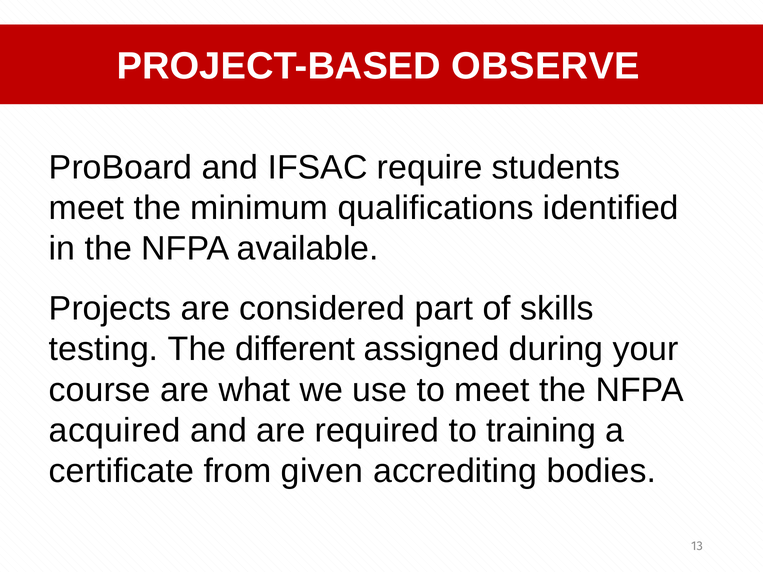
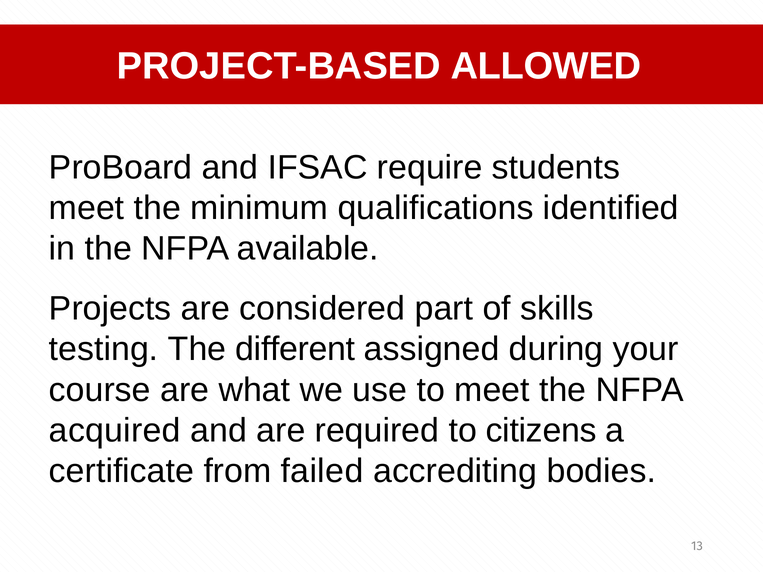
OBSERVE: OBSERVE -> ALLOWED
training: training -> citizens
given: given -> failed
